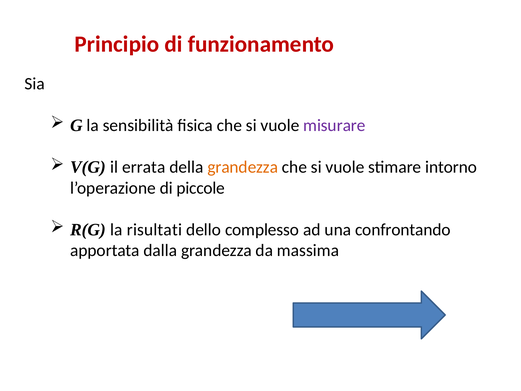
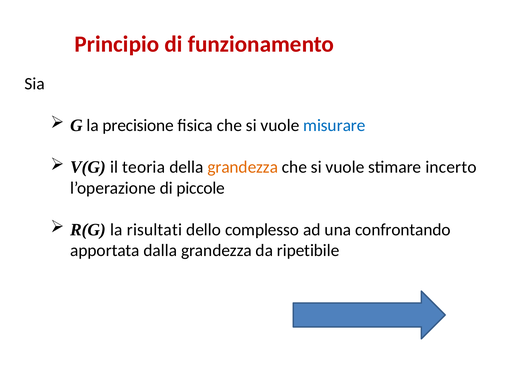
sensibilità: sensibilità -> precisione
misurare colour: purple -> blue
errata: errata -> teoria
intorno: intorno -> incerto
massima: massima -> ripetibile
